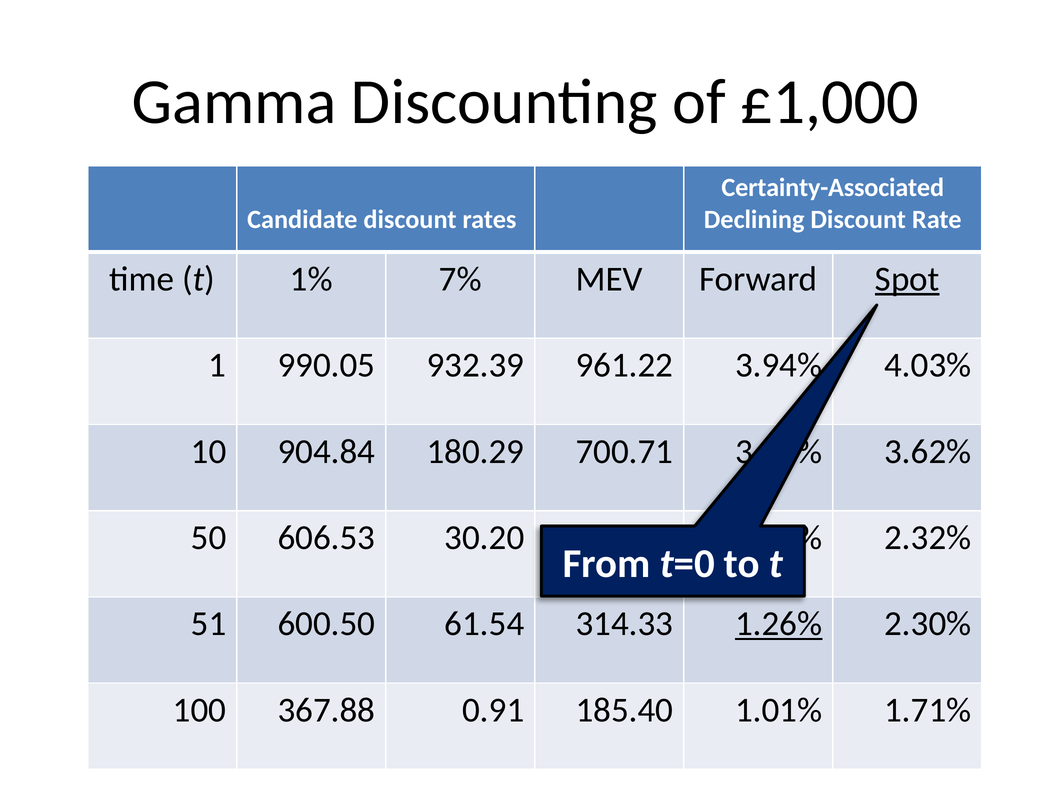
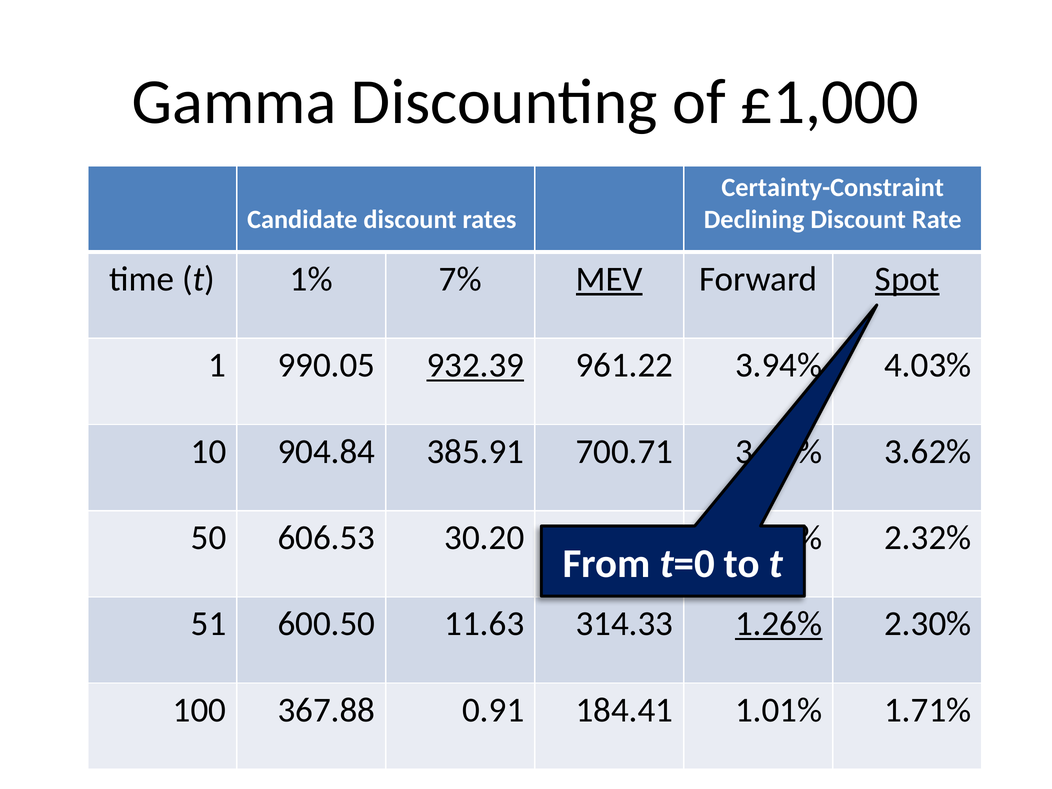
Certainty-Associated: Certainty-Associated -> Certainty-Constraint
MEV underline: none -> present
932.39 underline: none -> present
180.29: 180.29 -> 385.91
61.54: 61.54 -> 11.63
185.40: 185.40 -> 184.41
